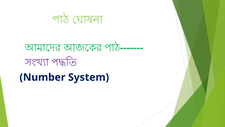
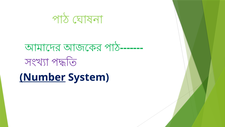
Number underline: none -> present
